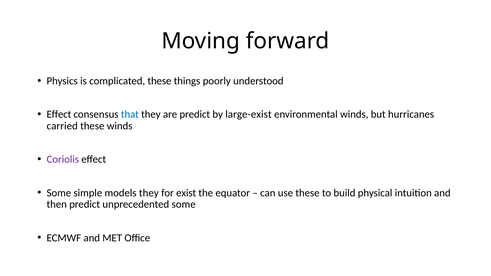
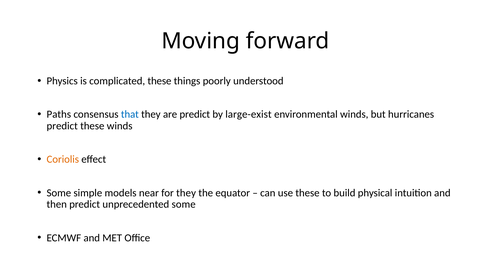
Effect at (59, 115): Effect -> Paths
carried at (62, 126): carried -> predict
Coriolis colour: purple -> orange
models they: they -> near
for exist: exist -> they
